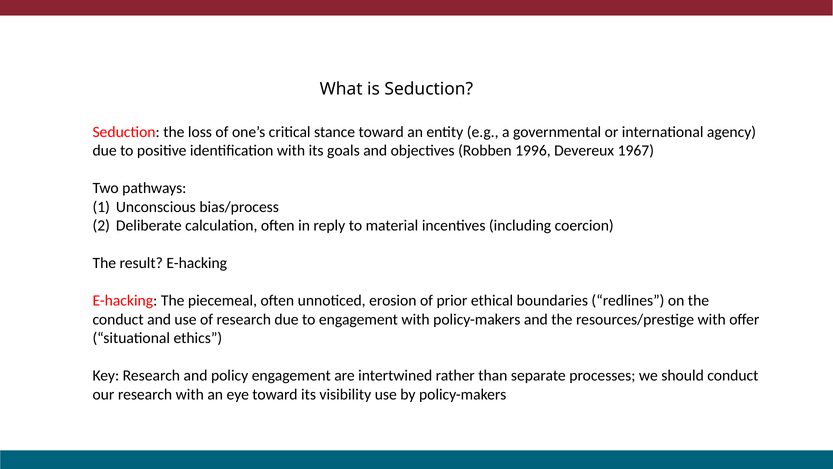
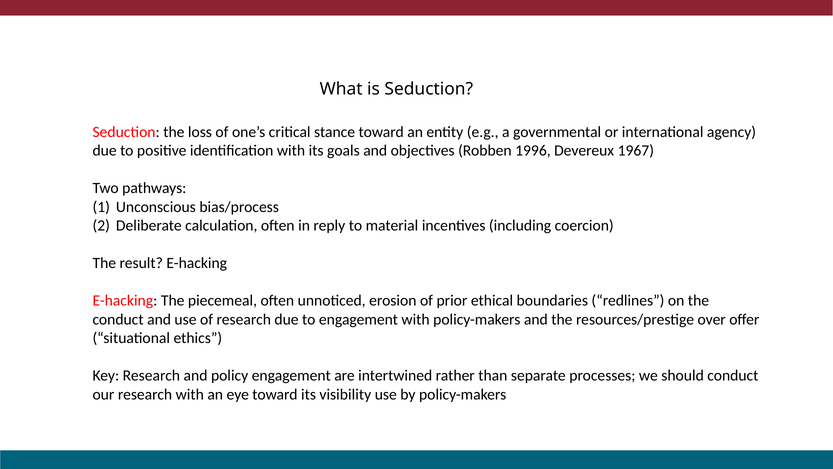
resources/prestige with: with -> over
